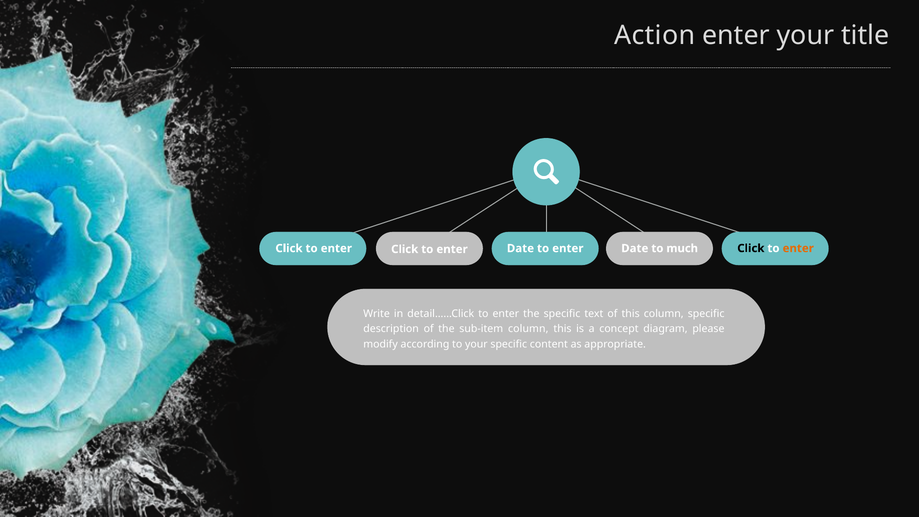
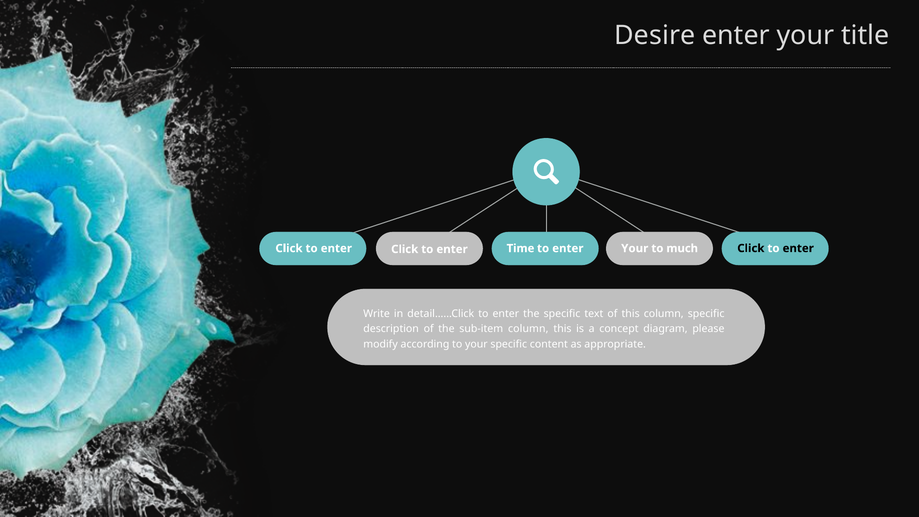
Action: Action -> Desire
enter at (798, 248) colour: orange -> black
Click to enter Date: Date -> Time
Date at (635, 248): Date -> Your
